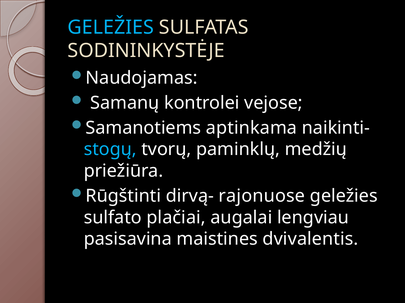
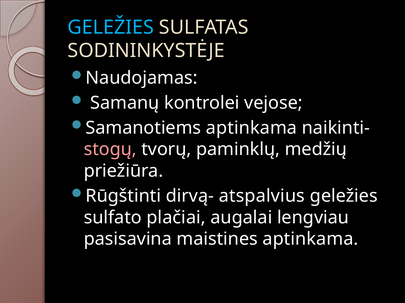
stogų colour: light blue -> pink
rajonuose: rajonuose -> atspalvius
maistines dvivalentis: dvivalentis -> aptinkama
